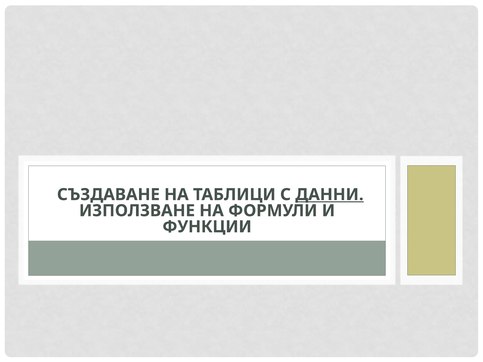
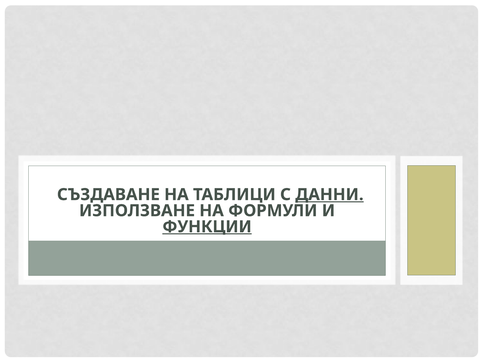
ФУНКЦИИ underline: none -> present
